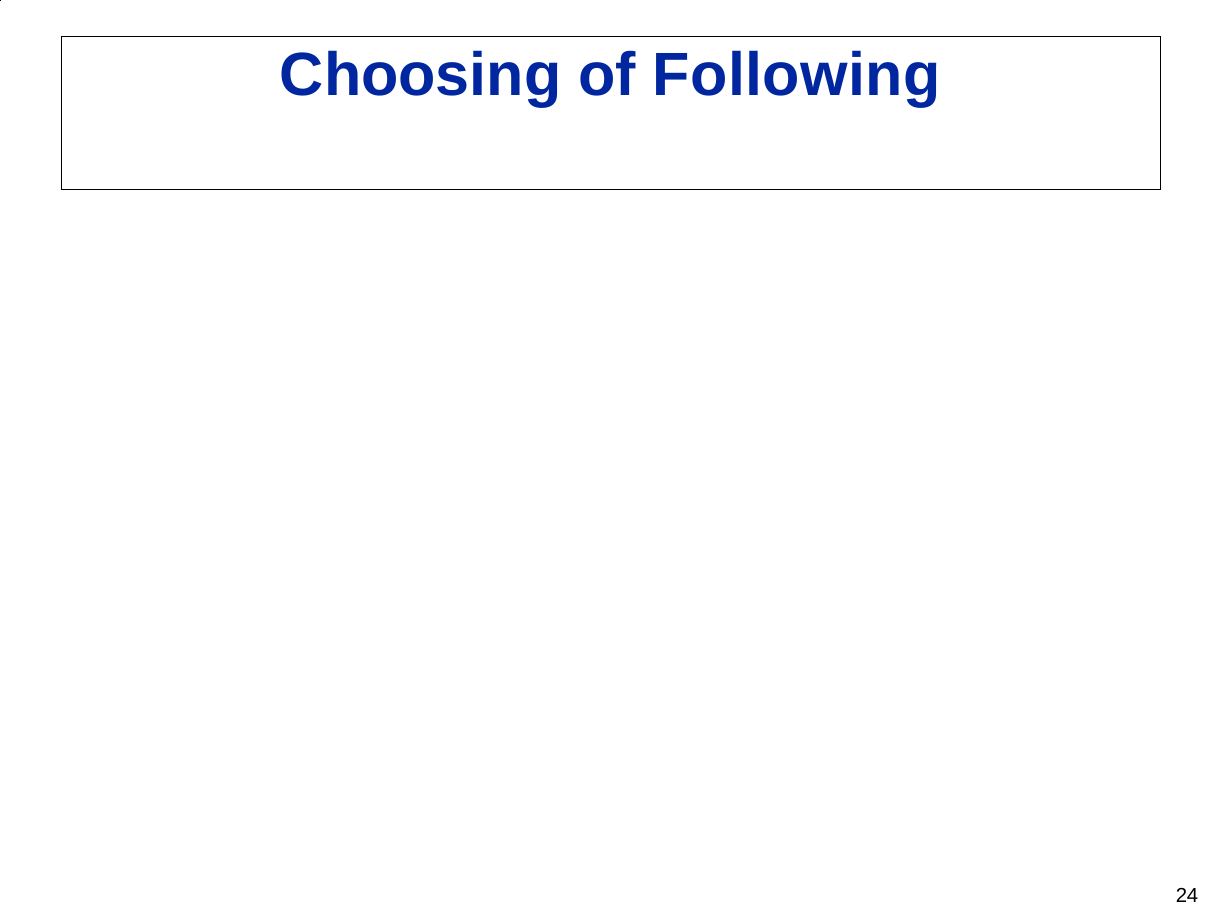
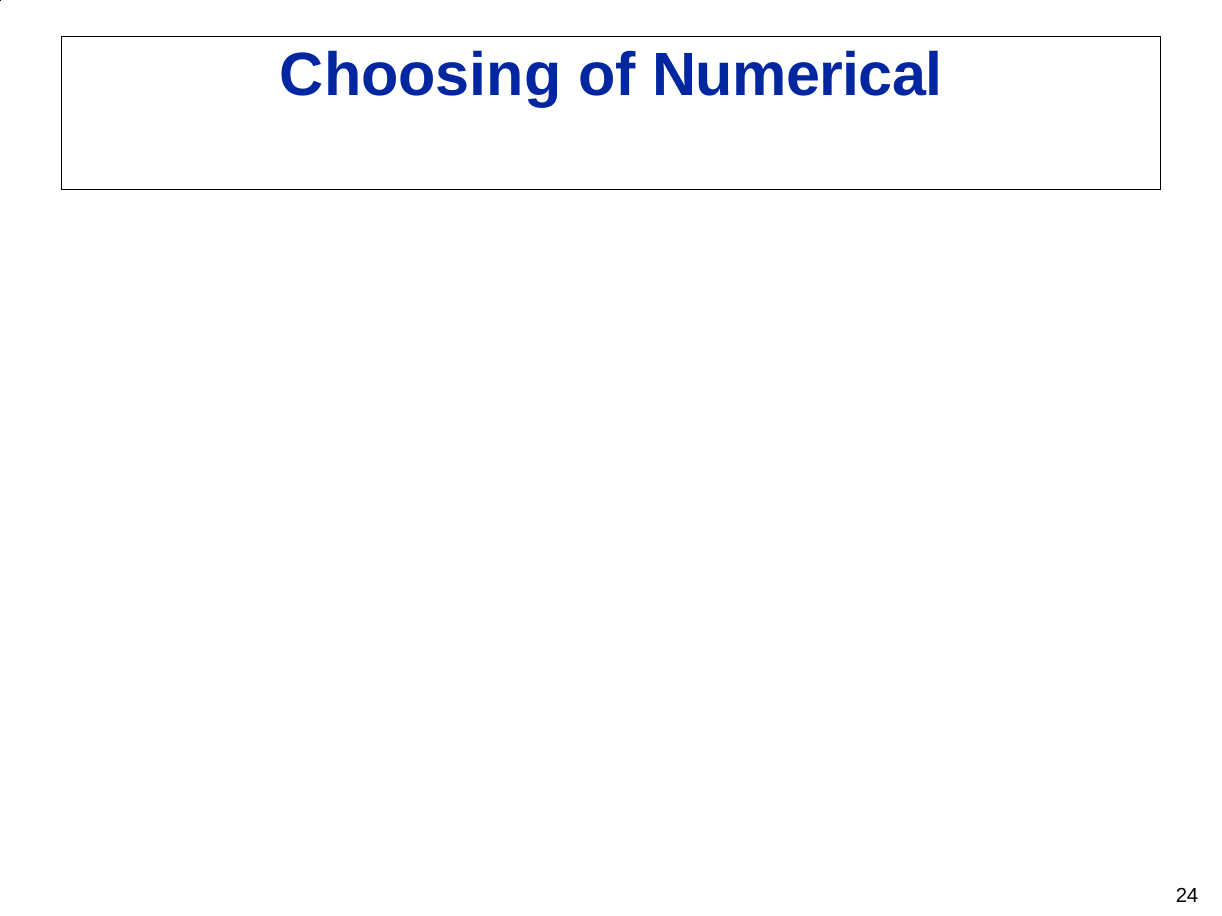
Following: Following -> Numerical
